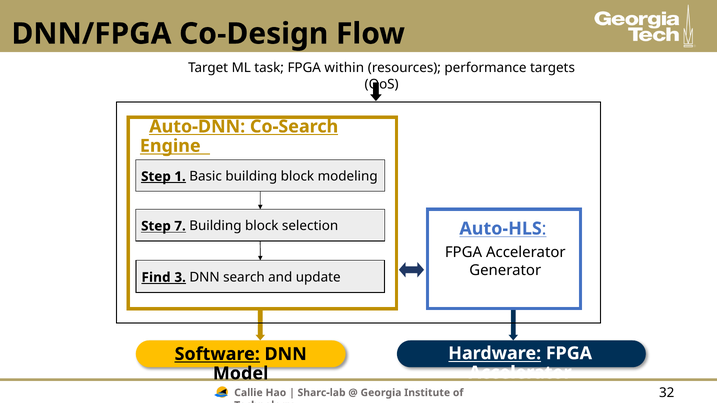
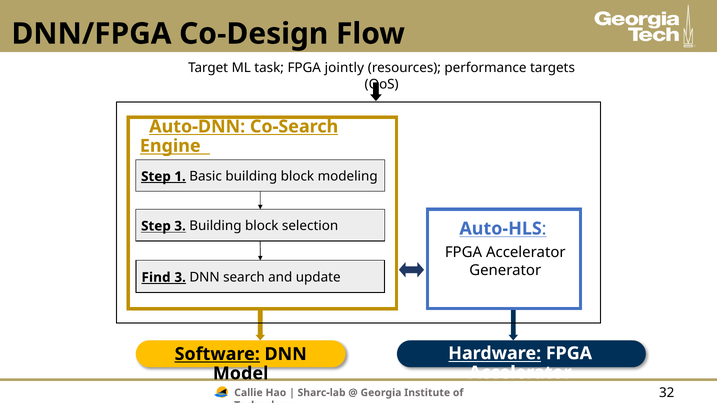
within: within -> jointly
Step 7: 7 -> 3
